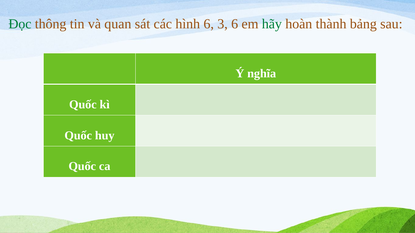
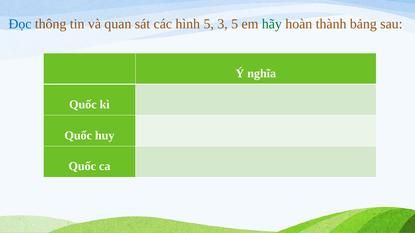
Đọc colour: green -> blue
hình 6: 6 -> 5
3 6: 6 -> 5
